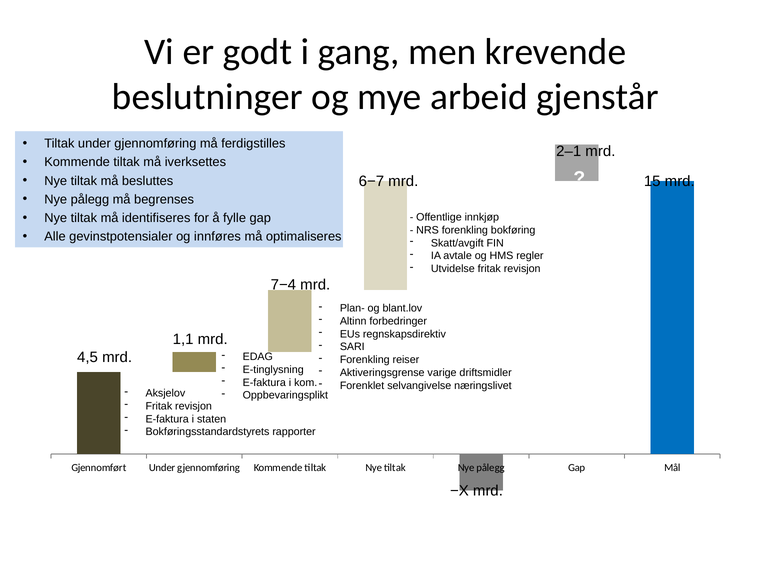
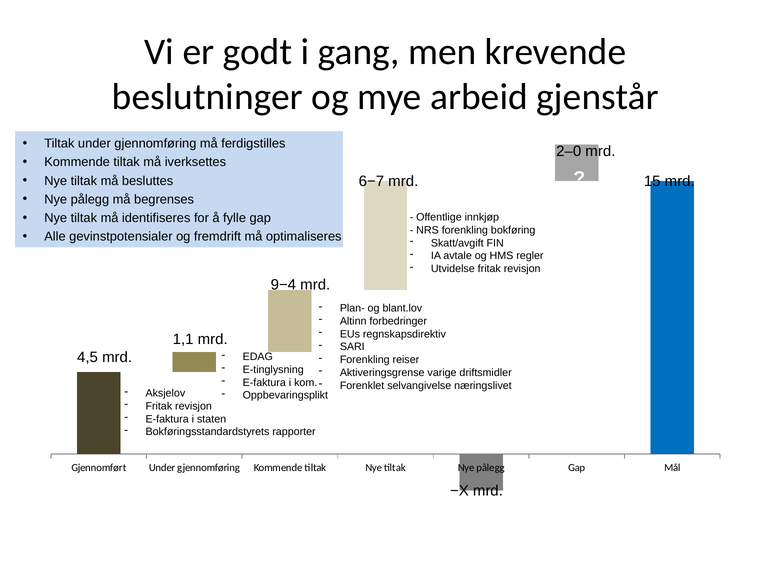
2–1: 2–1 -> 2–0
innføres: innføres -> fremdrift
7−4: 7−4 -> 9−4
